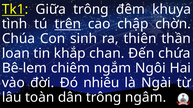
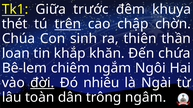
Giữa trông: trông -> trước
tình: tình -> thét
chan: chan -> khăn
đời underline: none -> present
